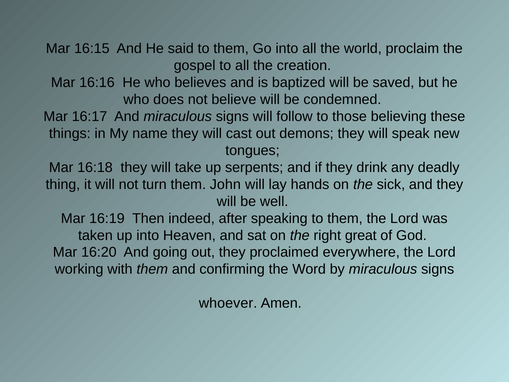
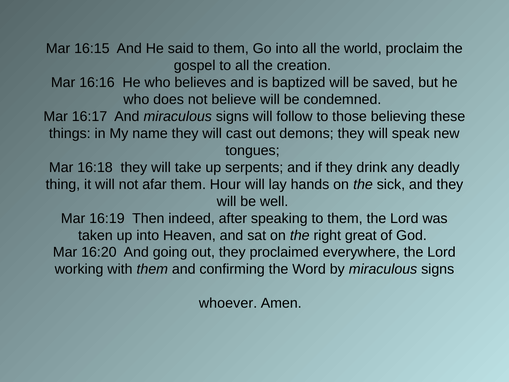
turn: turn -> afar
John: John -> Hour
